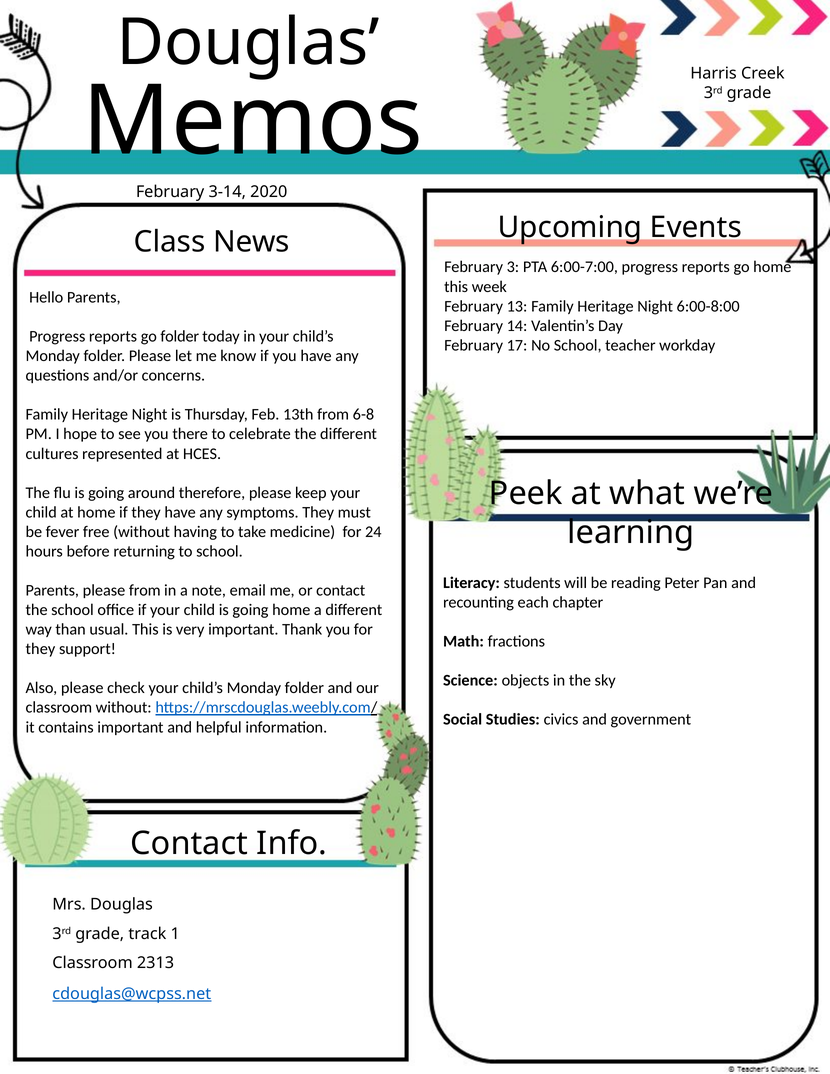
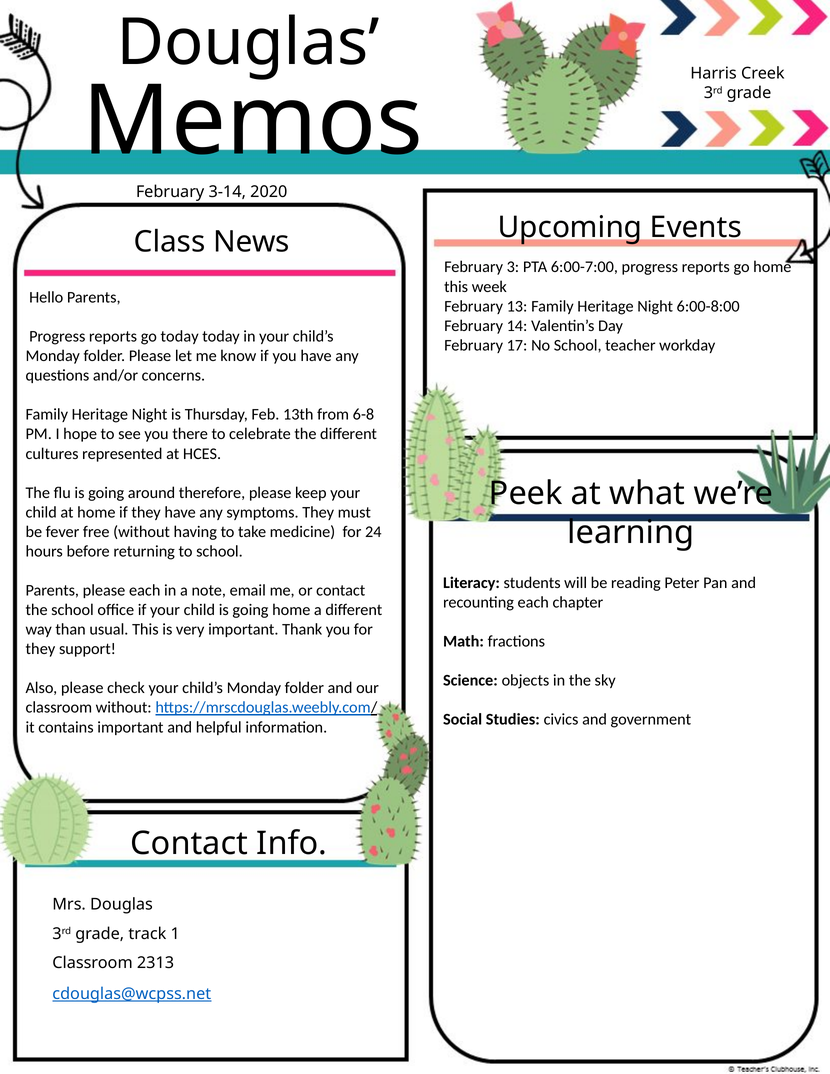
go folder: folder -> today
please from: from -> each
